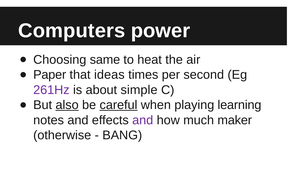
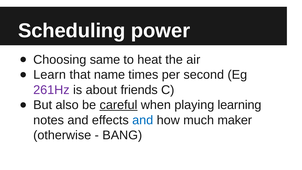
Computers: Computers -> Scheduling
Paper: Paper -> Learn
ideas: ideas -> name
simple: simple -> friends
also underline: present -> none
and at (143, 120) colour: purple -> blue
